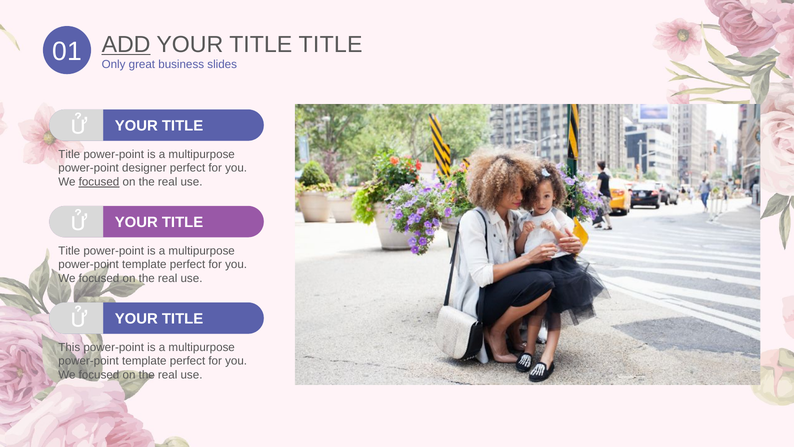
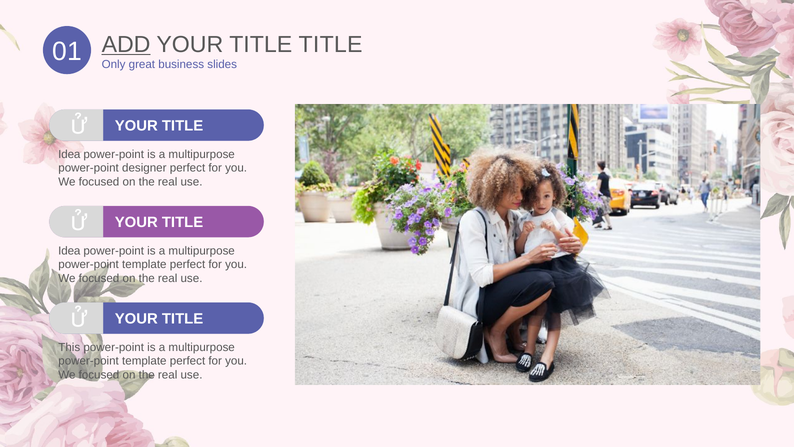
Title at (69, 154): Title -> Idea
focused at (99, 182) underline: present -> none
Title at (69, 251): Title -> Idea
